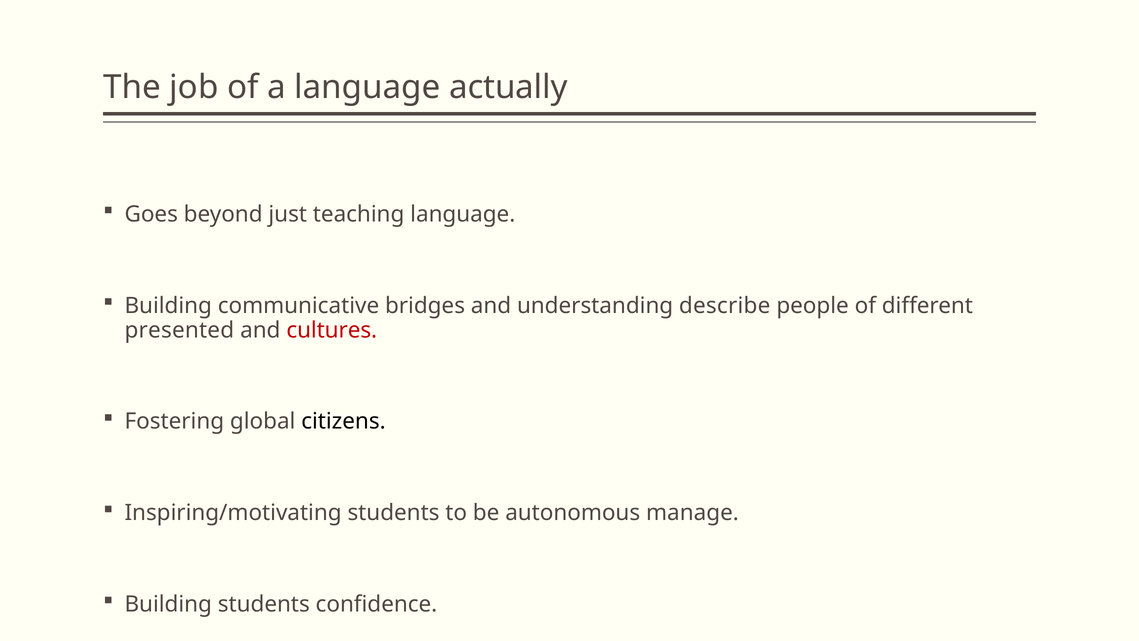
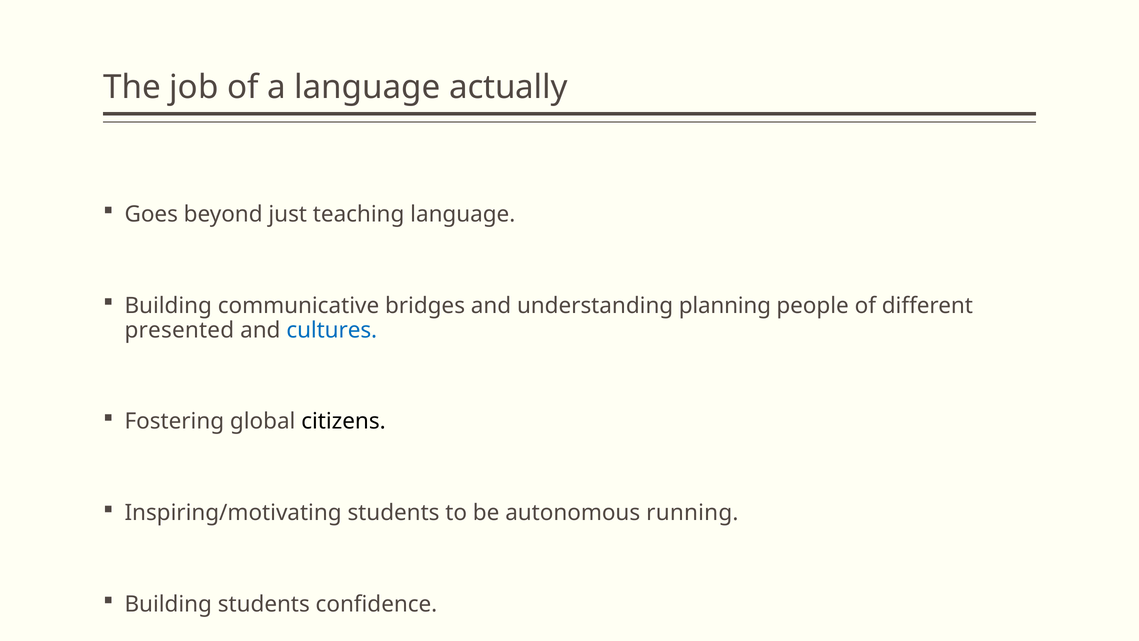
describe: describe -> planning
cultures colour: red -> blue
manage: manage -> running
